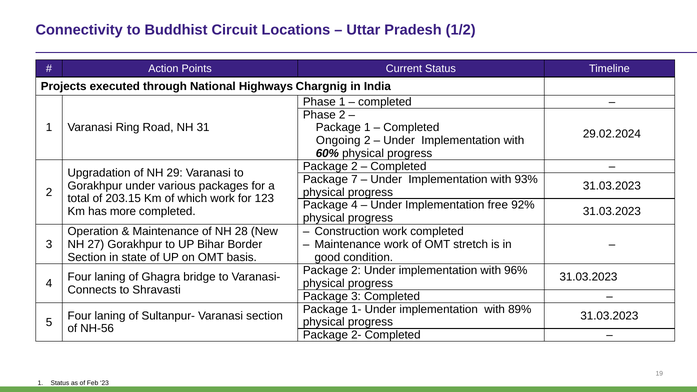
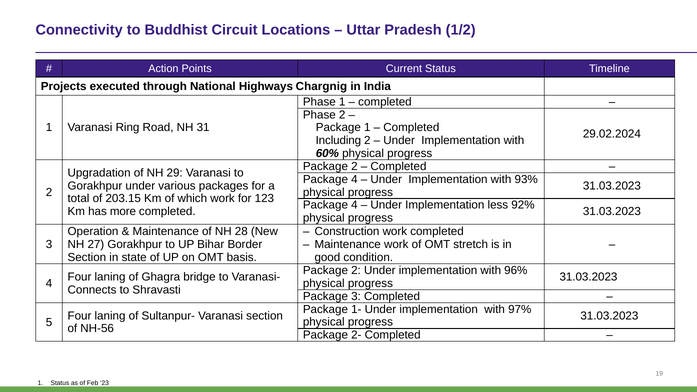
Ongoing: Ongoing -> Including
7 at (354, 179): 7 -> 4
free: free -> less
89%: 89% -> 97%
